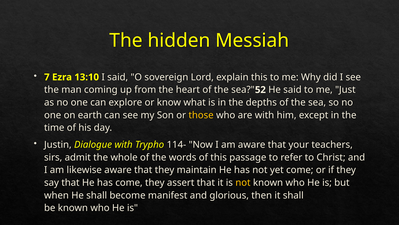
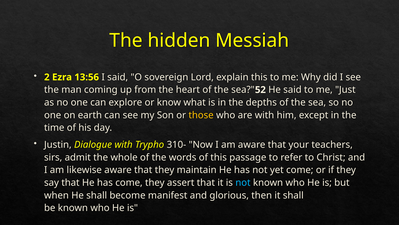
7: 7 -> 2
13:10: 13:10 -> 13:56
114-: 114- -> 310-
not at (243, 182) colour: yellow -> light blue
